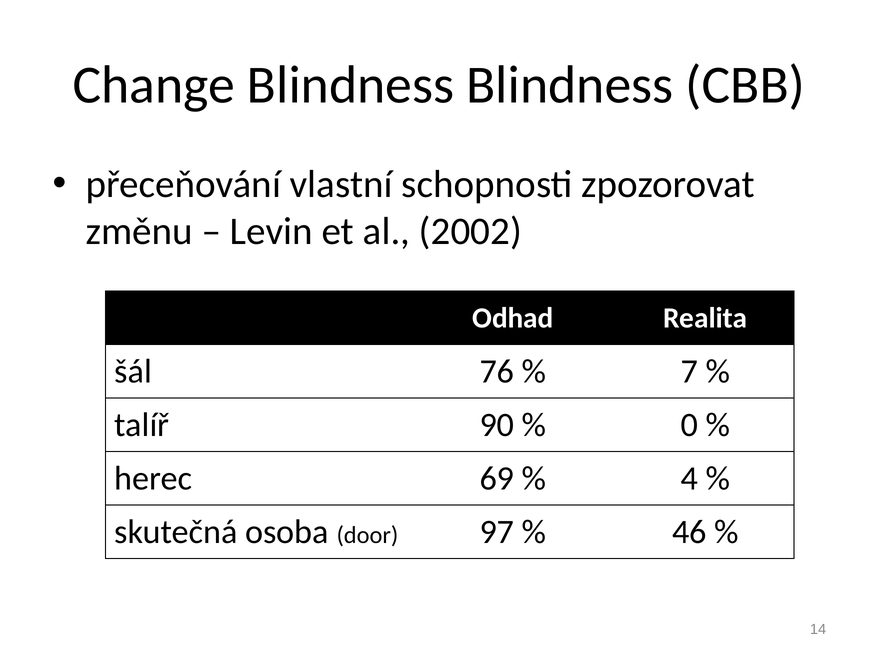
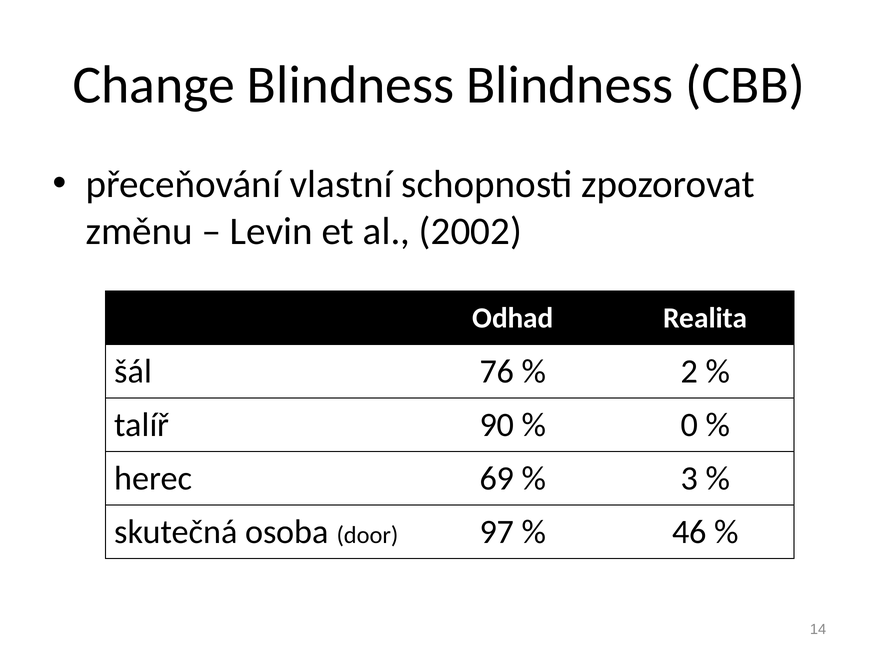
7: 7 -> 2
4: 4 -> 3
